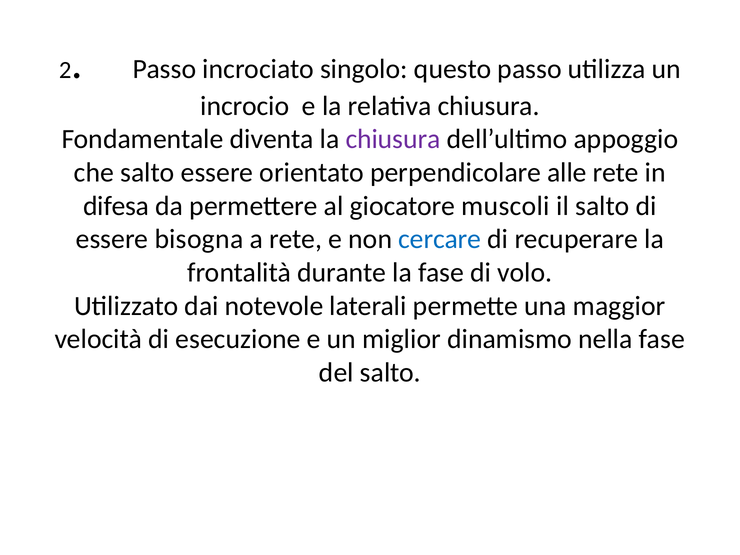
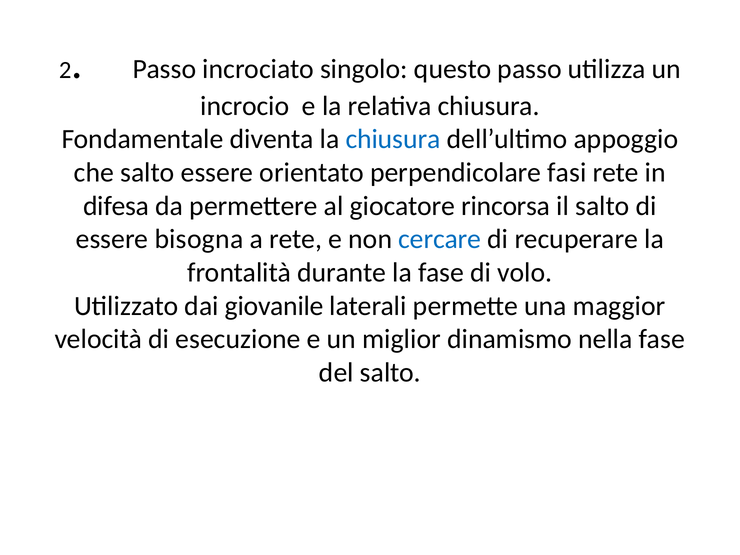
chiusura at (393, 139) colour: purple -> blue
alle: alle -> fasi
muscoli: muscoli -> rincorsa
notevole: notevole -> giovanile
